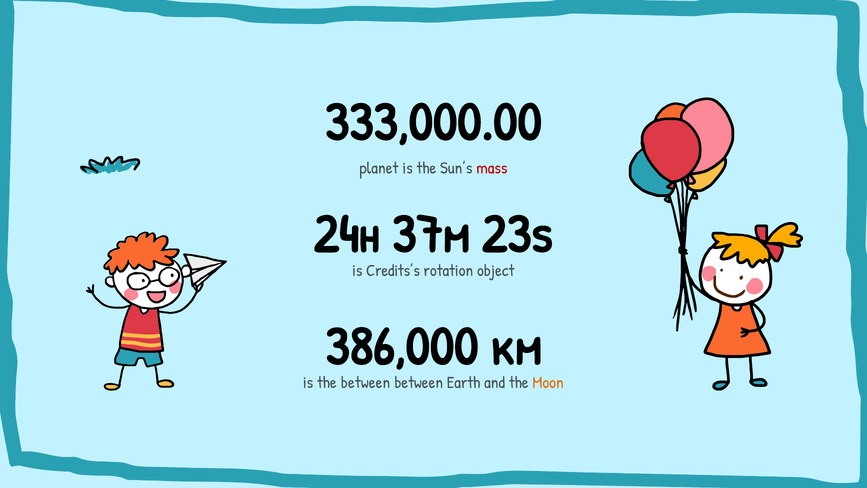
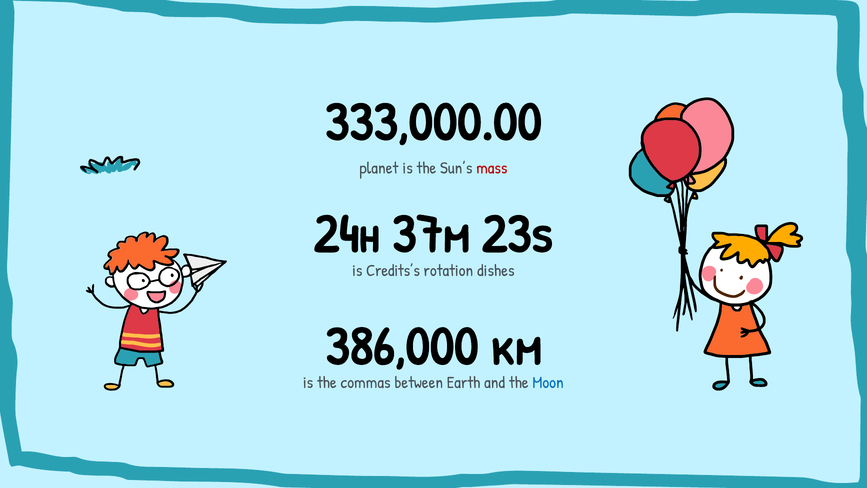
object: object -> dishes
the between: between -> commas
Moon colour: orange -> blue
